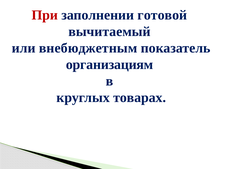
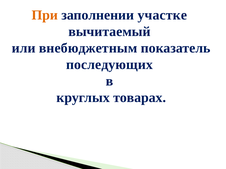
При colour: red -> orange
готовой: готовой -> участке
организациям: организациям -> последующих
